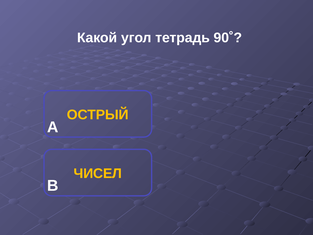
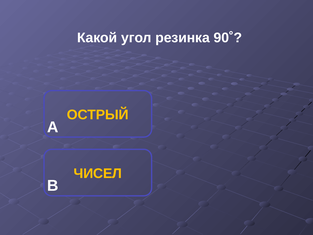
тетрадь: тетрадь -> резинка
